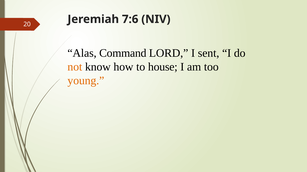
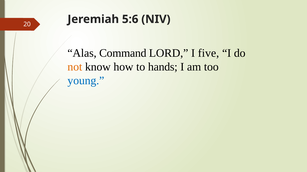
7:6: 7:6 -> 5:6
sent: sent -> five
house: house -> hands
young colour: orange -> blue
